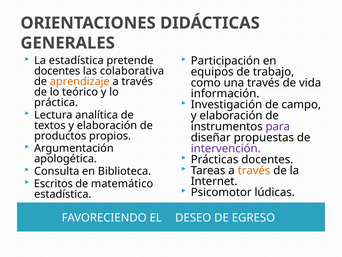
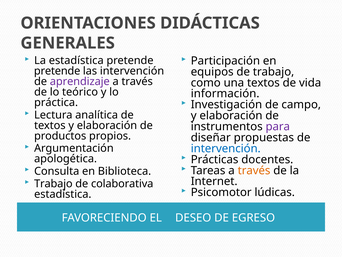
docentes at (57, 71): docentes -> pretende
las colaborativa: colaborativa -> intervención
aprendizaje colour: orange -> purple
una través: través -> textos
intervención at (226, 148) colour: purple -> blue
Escritos at (53, 183): Escritos -> Trabajo
matemático: matemático -> colaborativa
